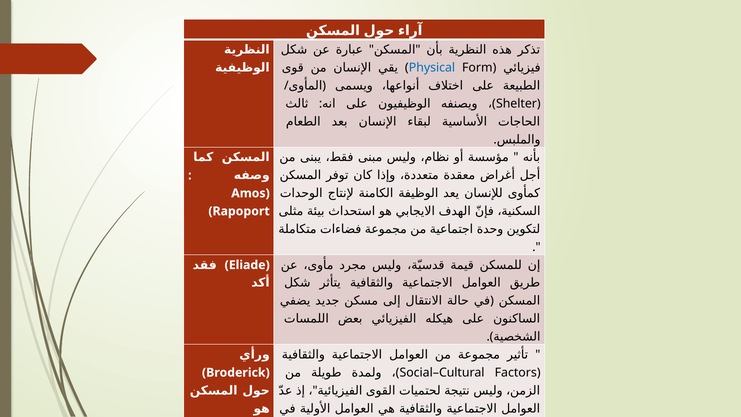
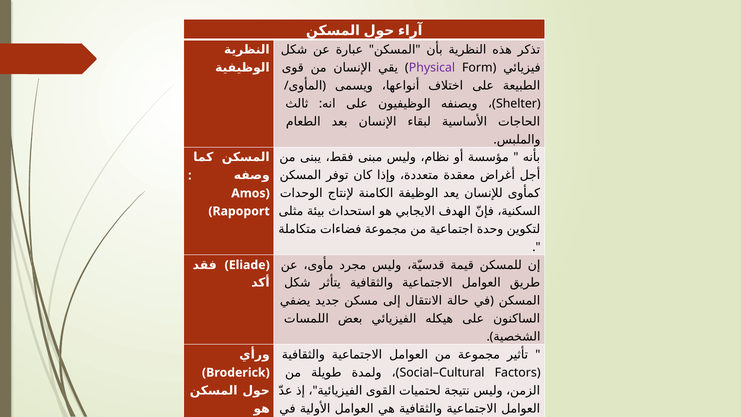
Physical colour: blue -> purple
